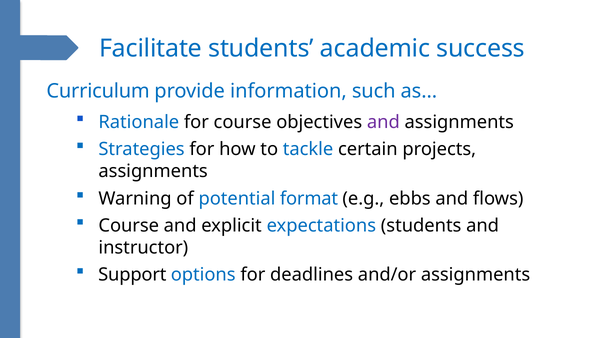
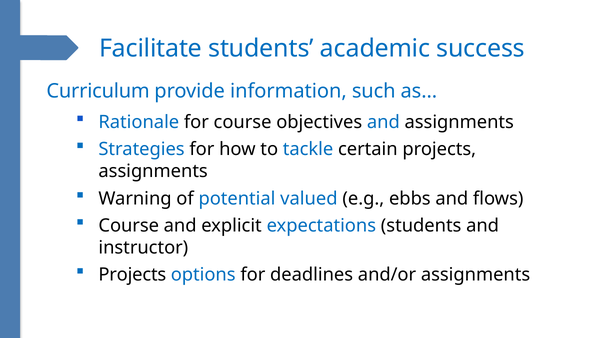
and at (383, 122) colour: purple -> blue
format: format -> valued
Support at (132, 275): Support -> Projects
